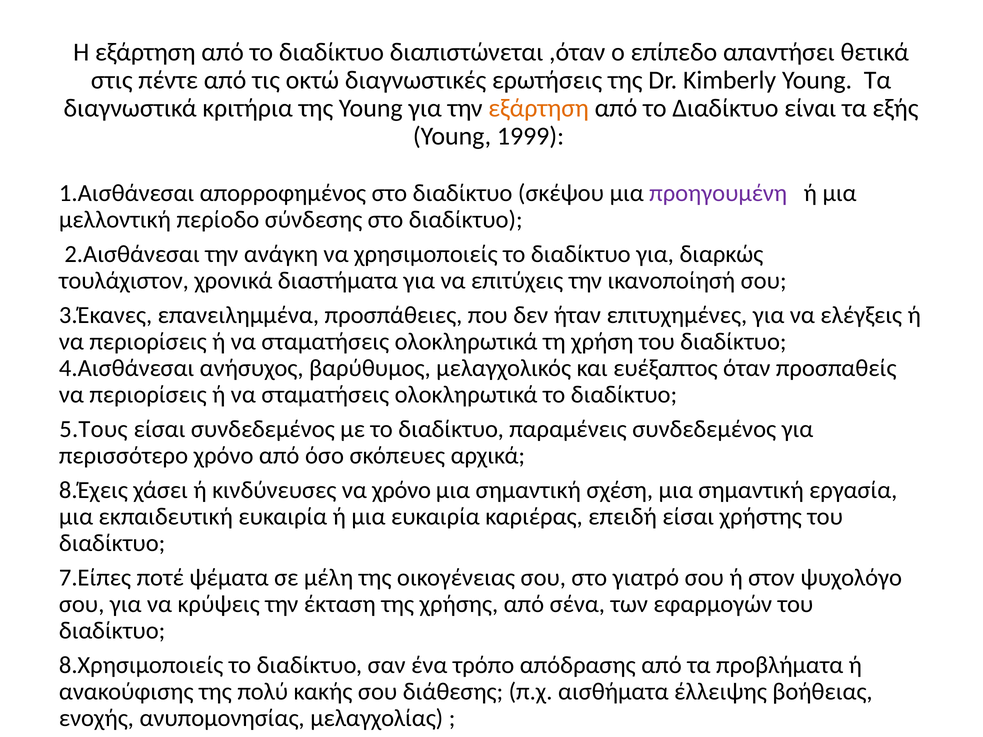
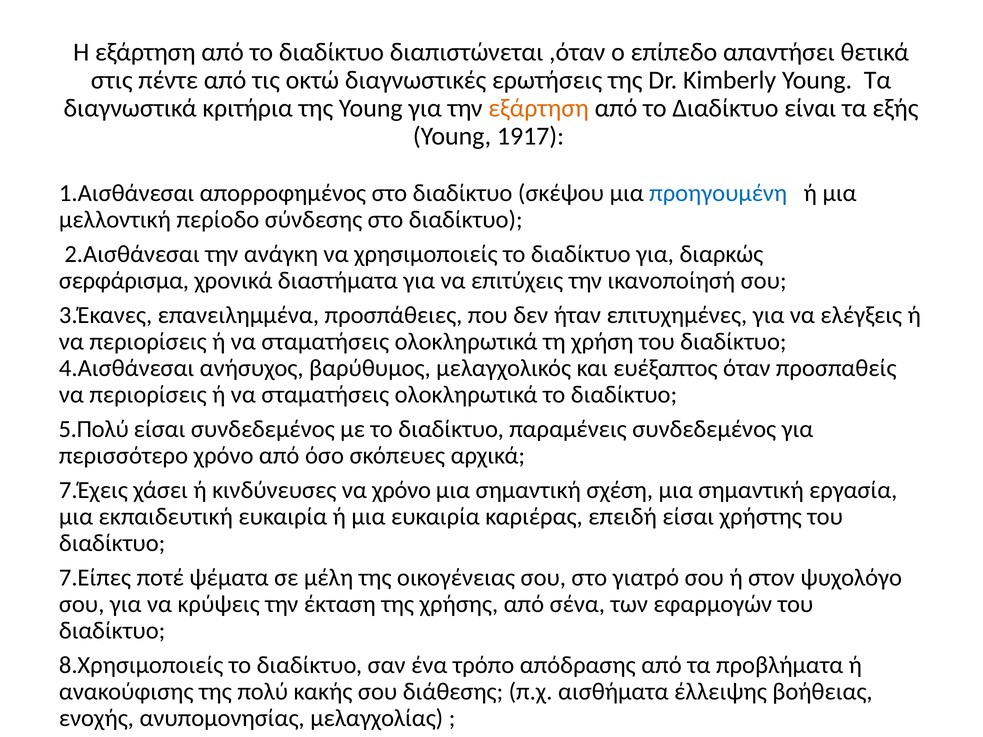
1999: 1999 -> 1917
προηγουμένη colour: purple -> blue
τουλάχιστον: τουλάχιστον -> σερφάρισμα
5.Τους: 5.Τους -> 5.Πολύ
8.Έχεις: 8.Έχεις -> 7.Έχεις
